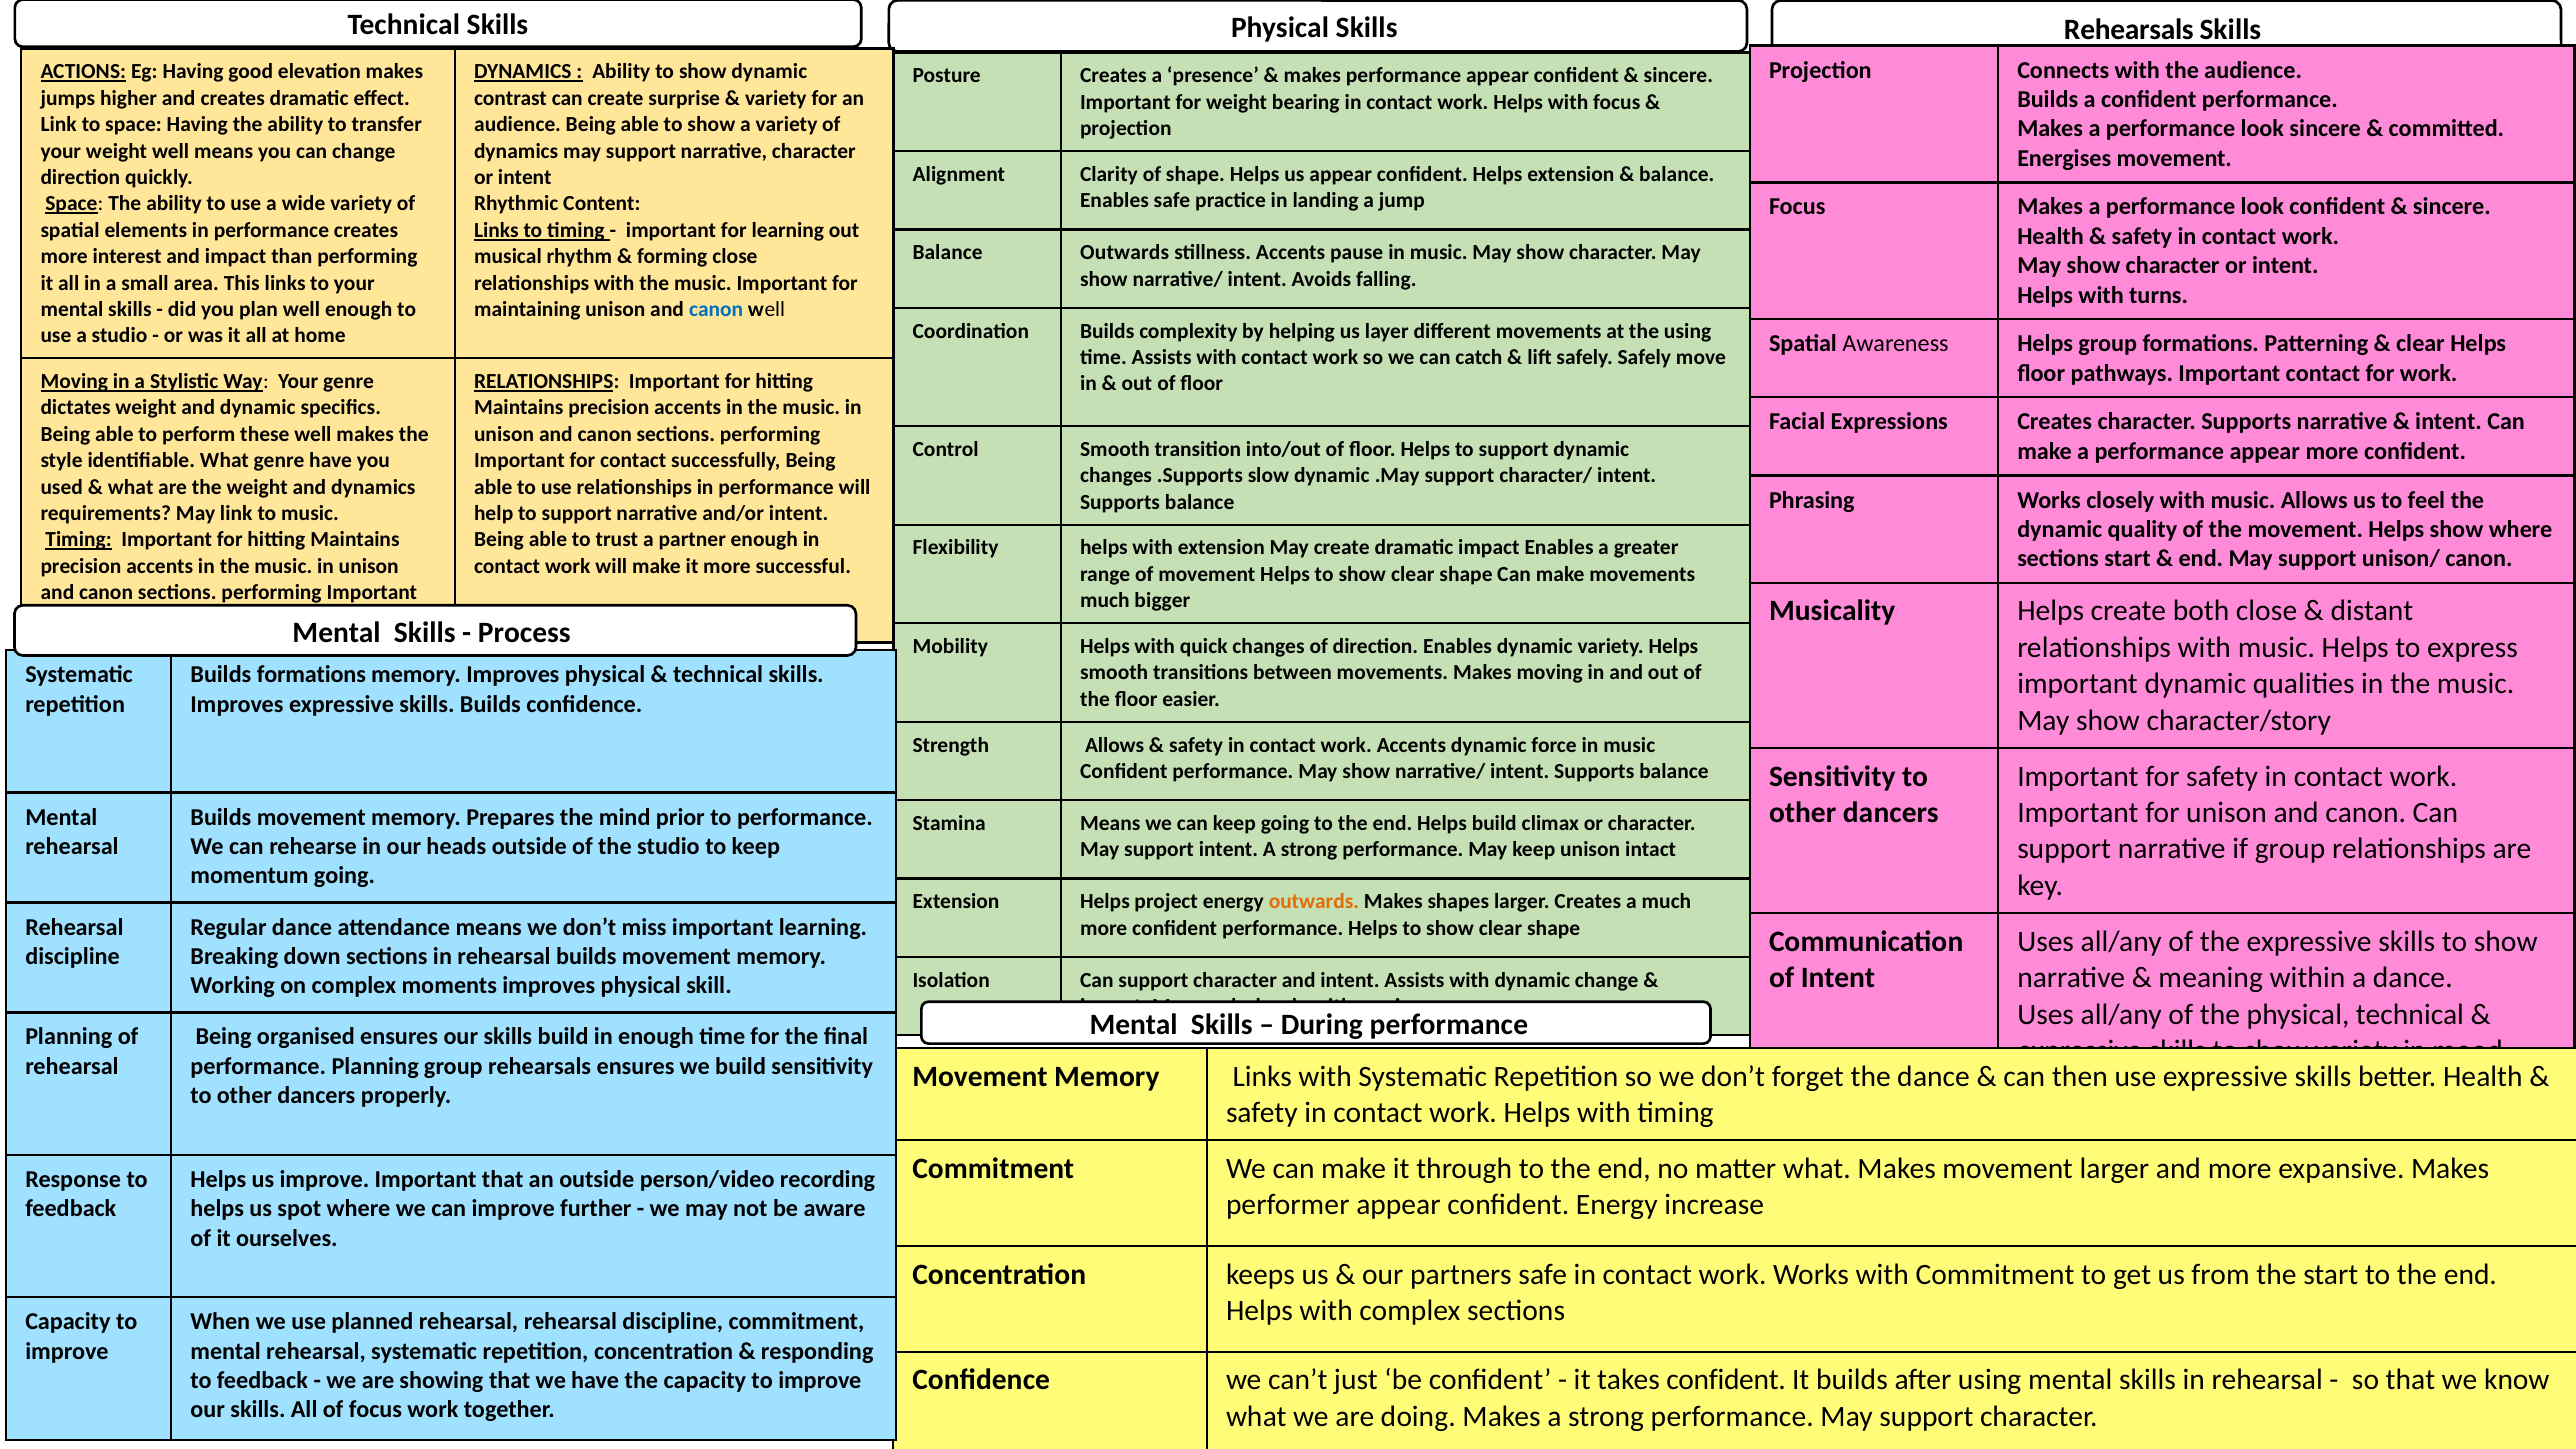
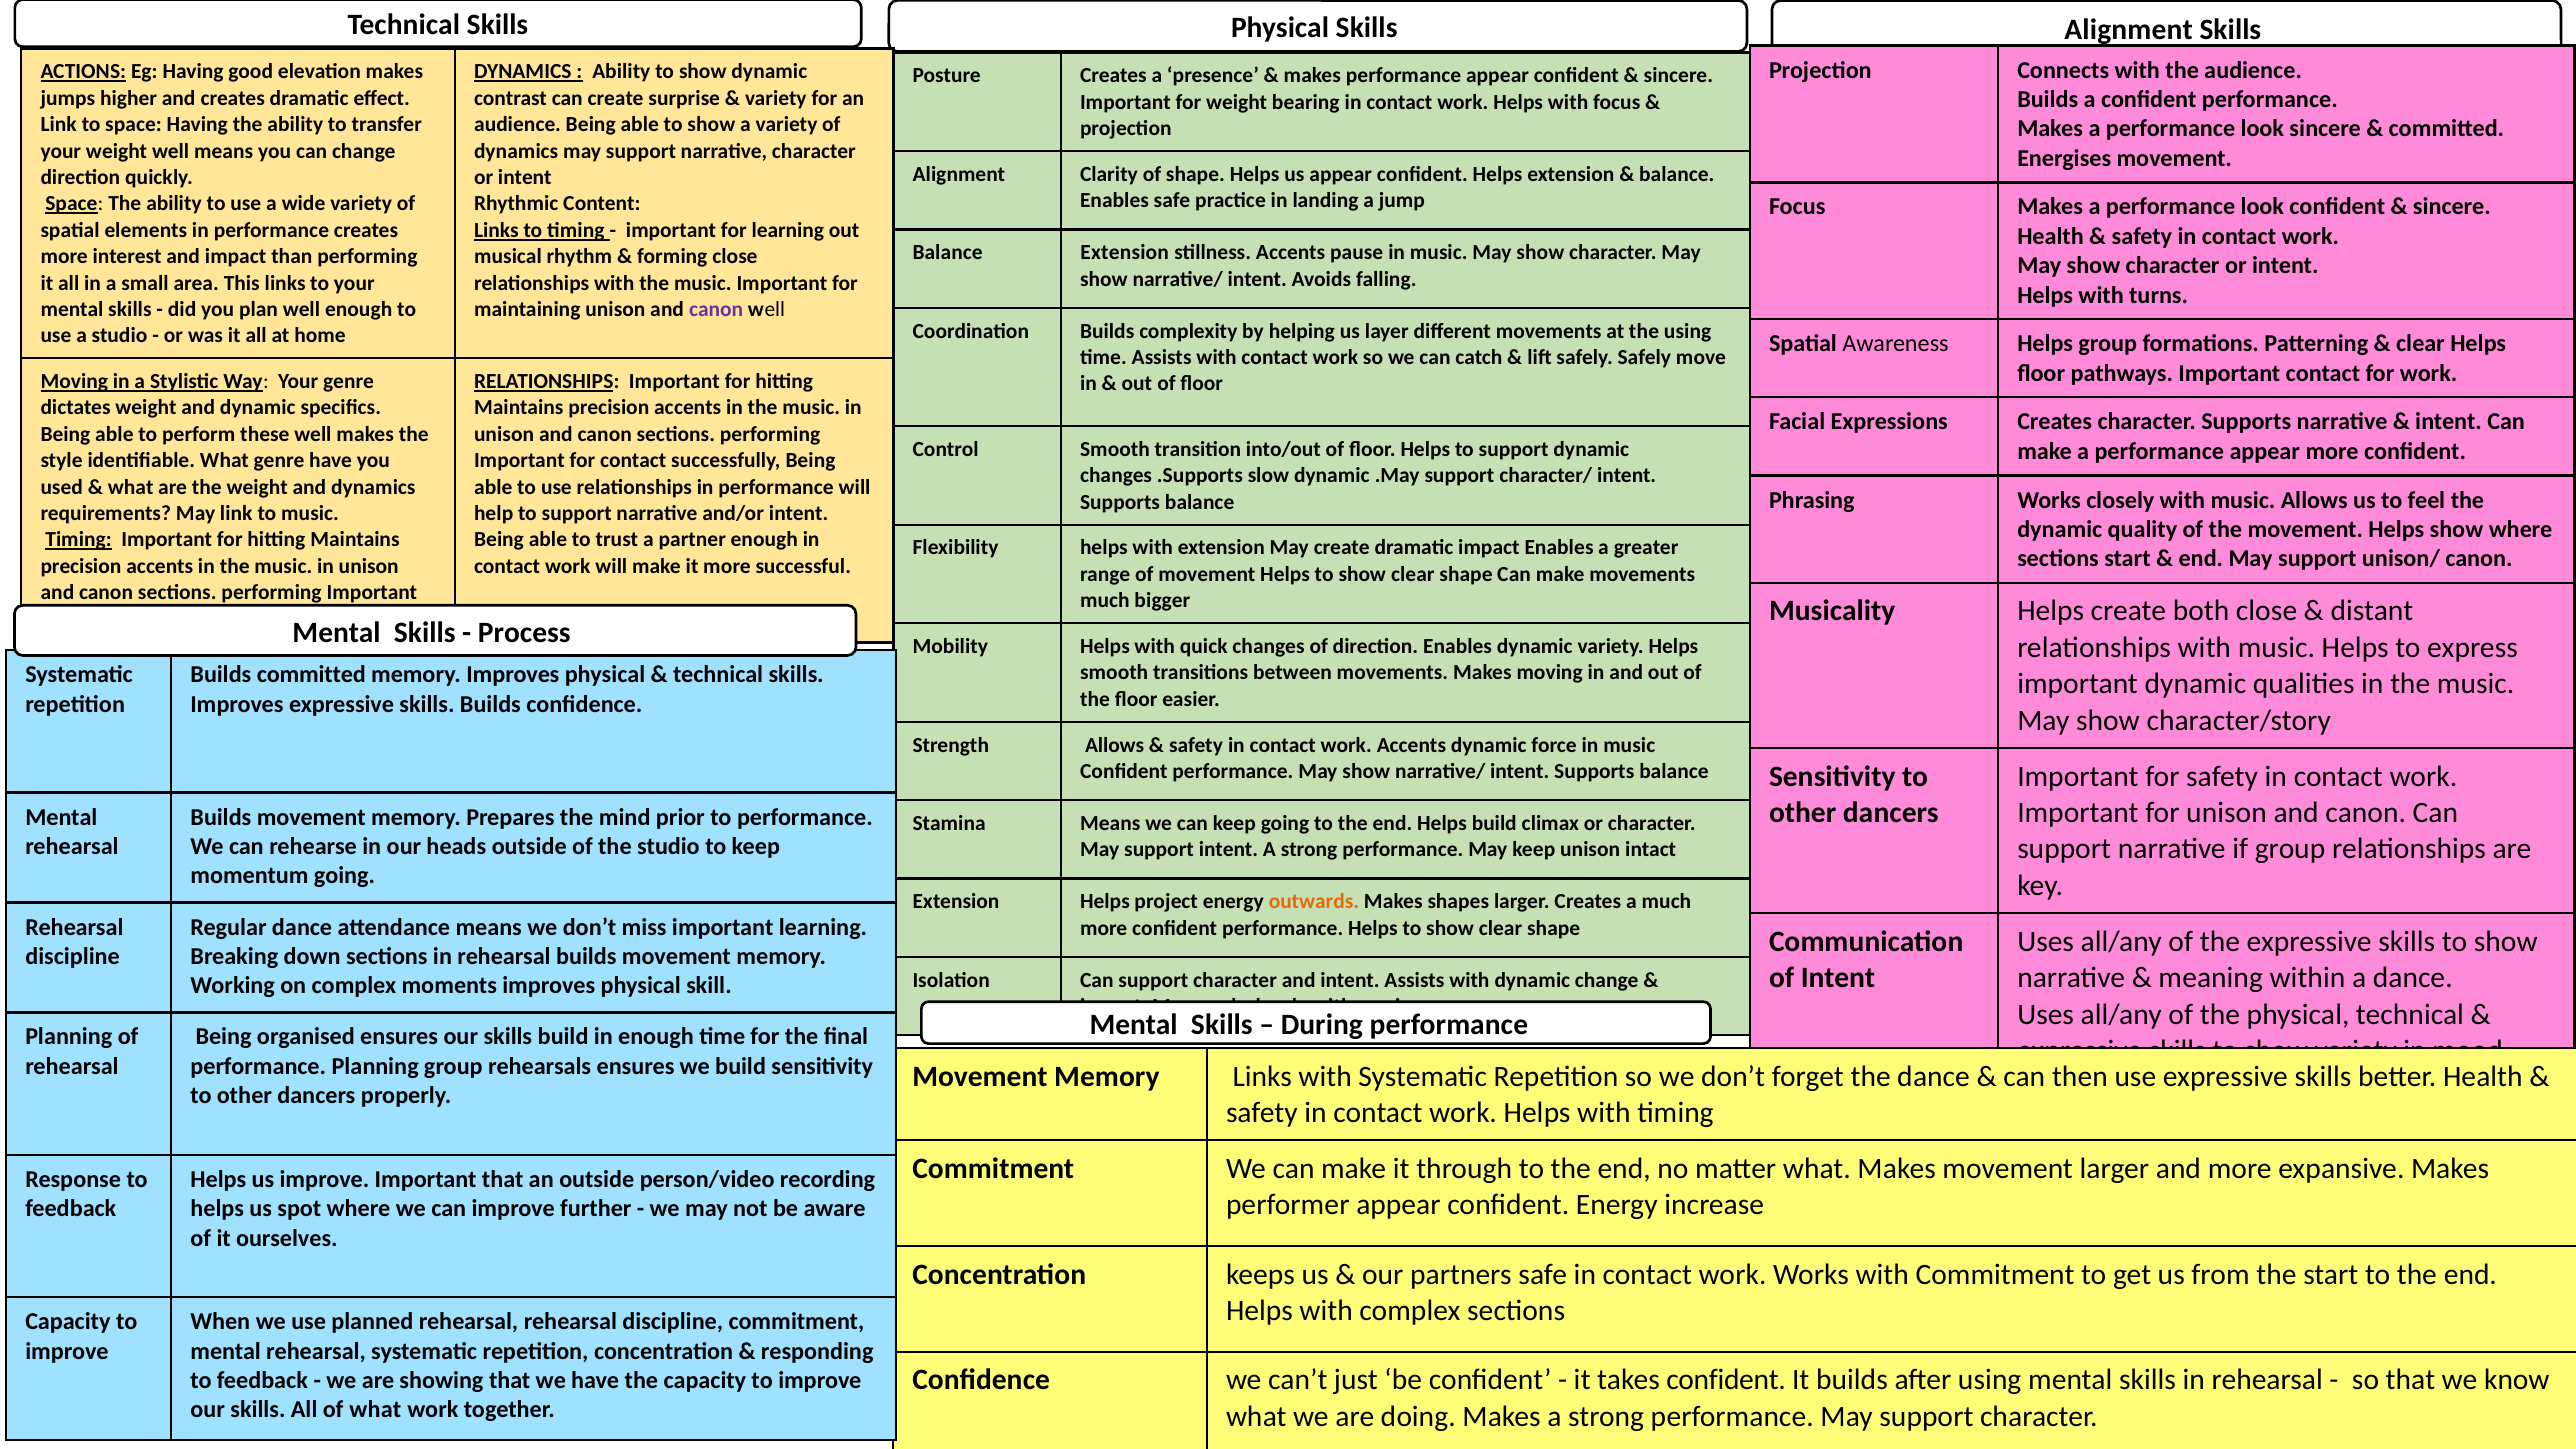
Rehearsals at (2129, 29): Rehearsals -> Alignment
Balance Outwards: Outwards -> Extension
canon at (716, 309) colour: blue -> purple
Builds formations: formations -> committed
of focus: focus -> what
